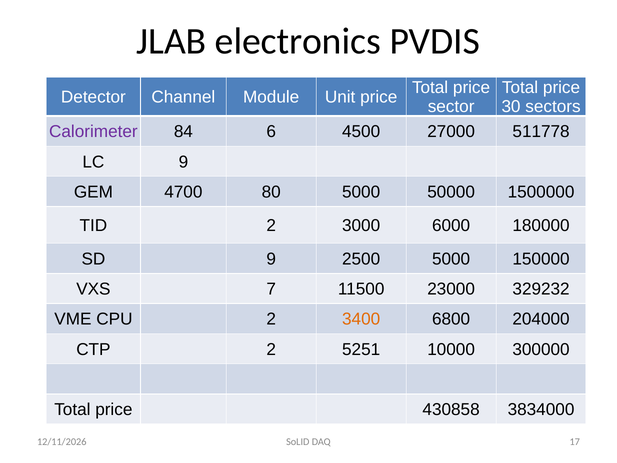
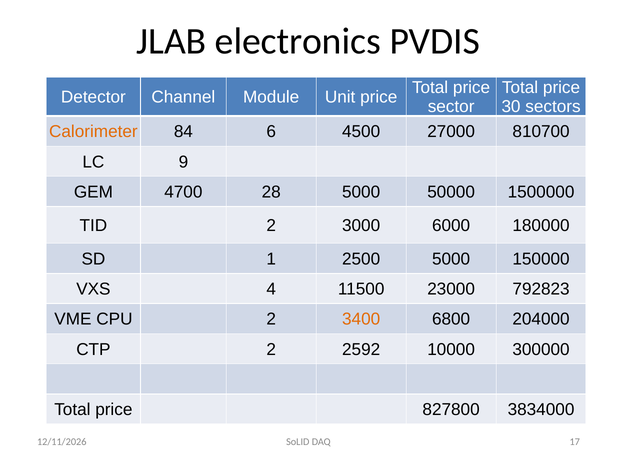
Calorimeter colour: purple -> orange
511778: 511778 -> 810700
80: 80 -> 28
SD 9: 9 -> 1
7: 7 -> 4
329232: 329232 -> 792823
5251: 5251 -> 2592
430858: 430858 -> 827800
